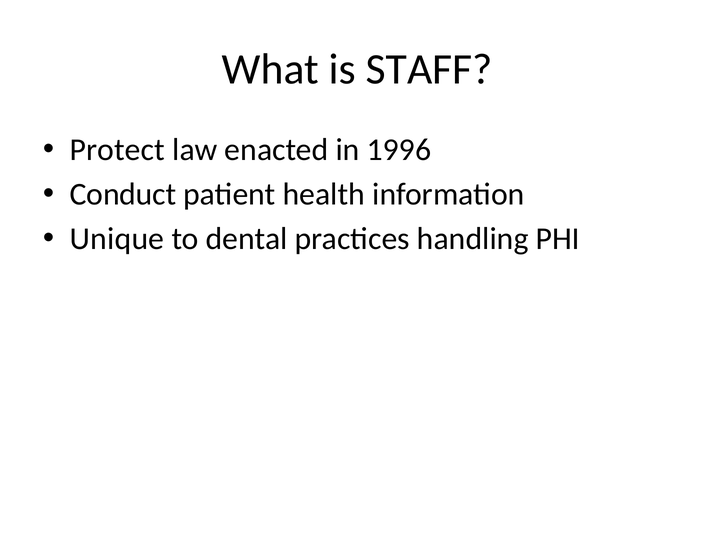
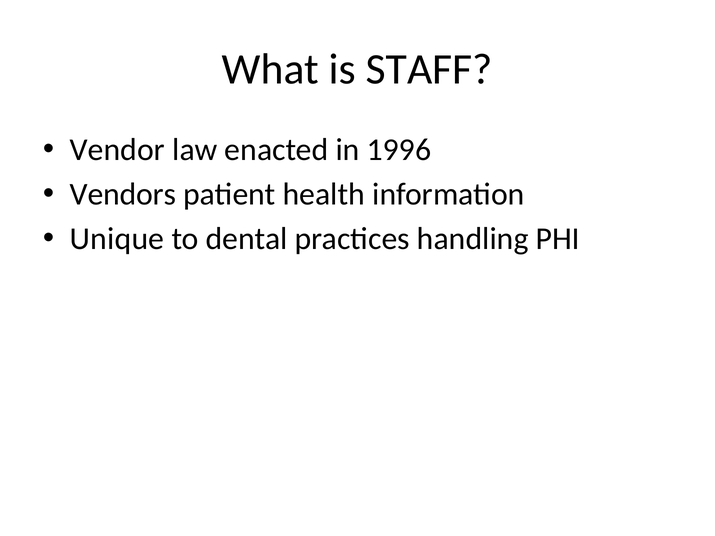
Protect: Protect -> Vendor
Conduct: Conduct -> Vendors
